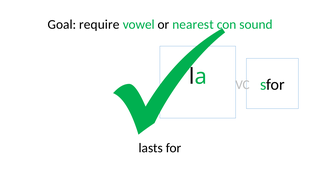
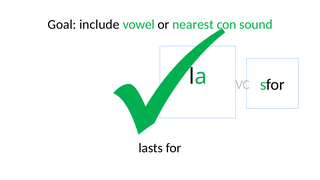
require: require -> include
